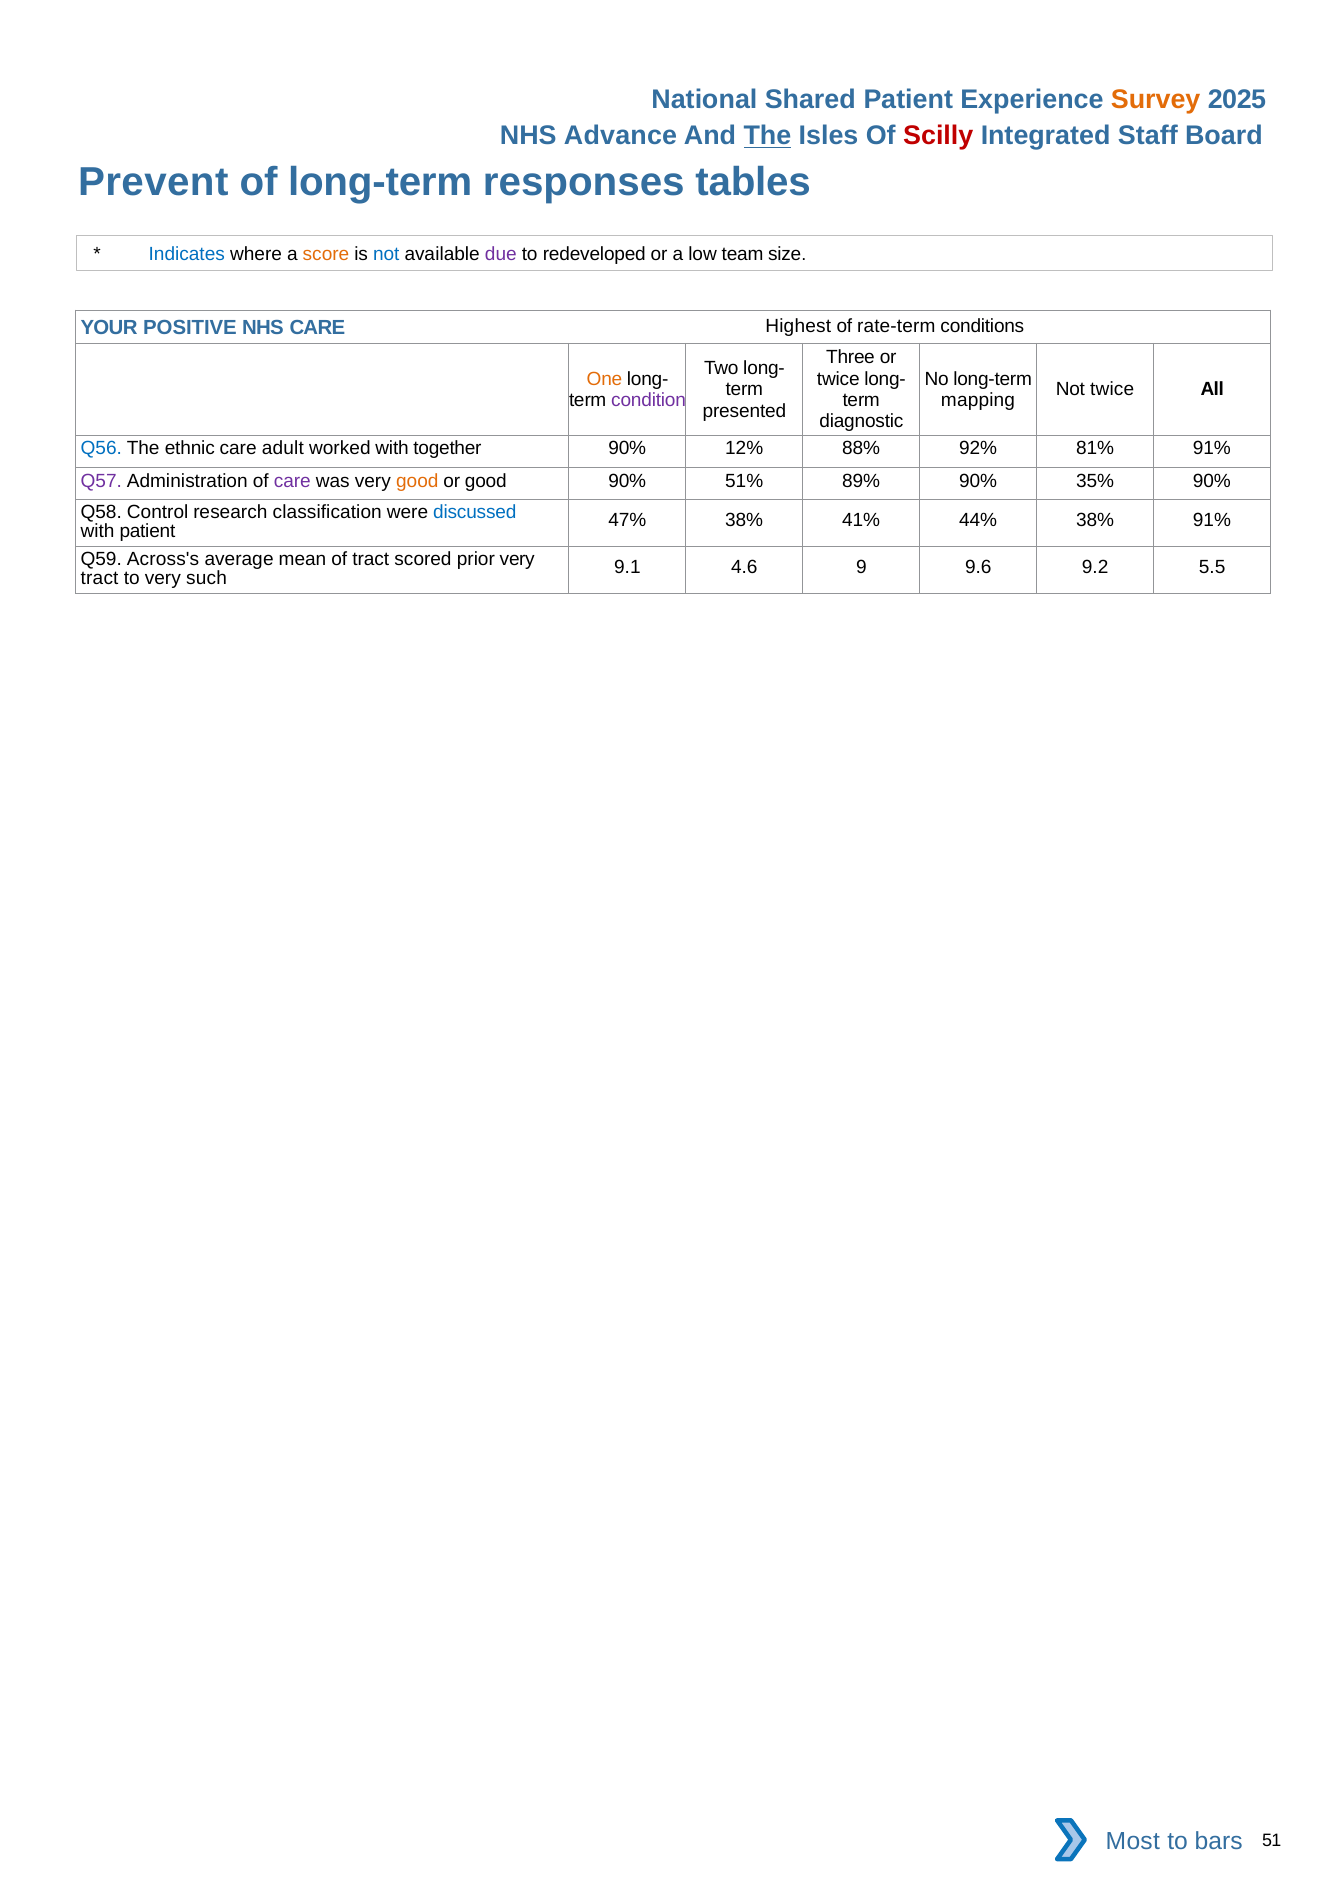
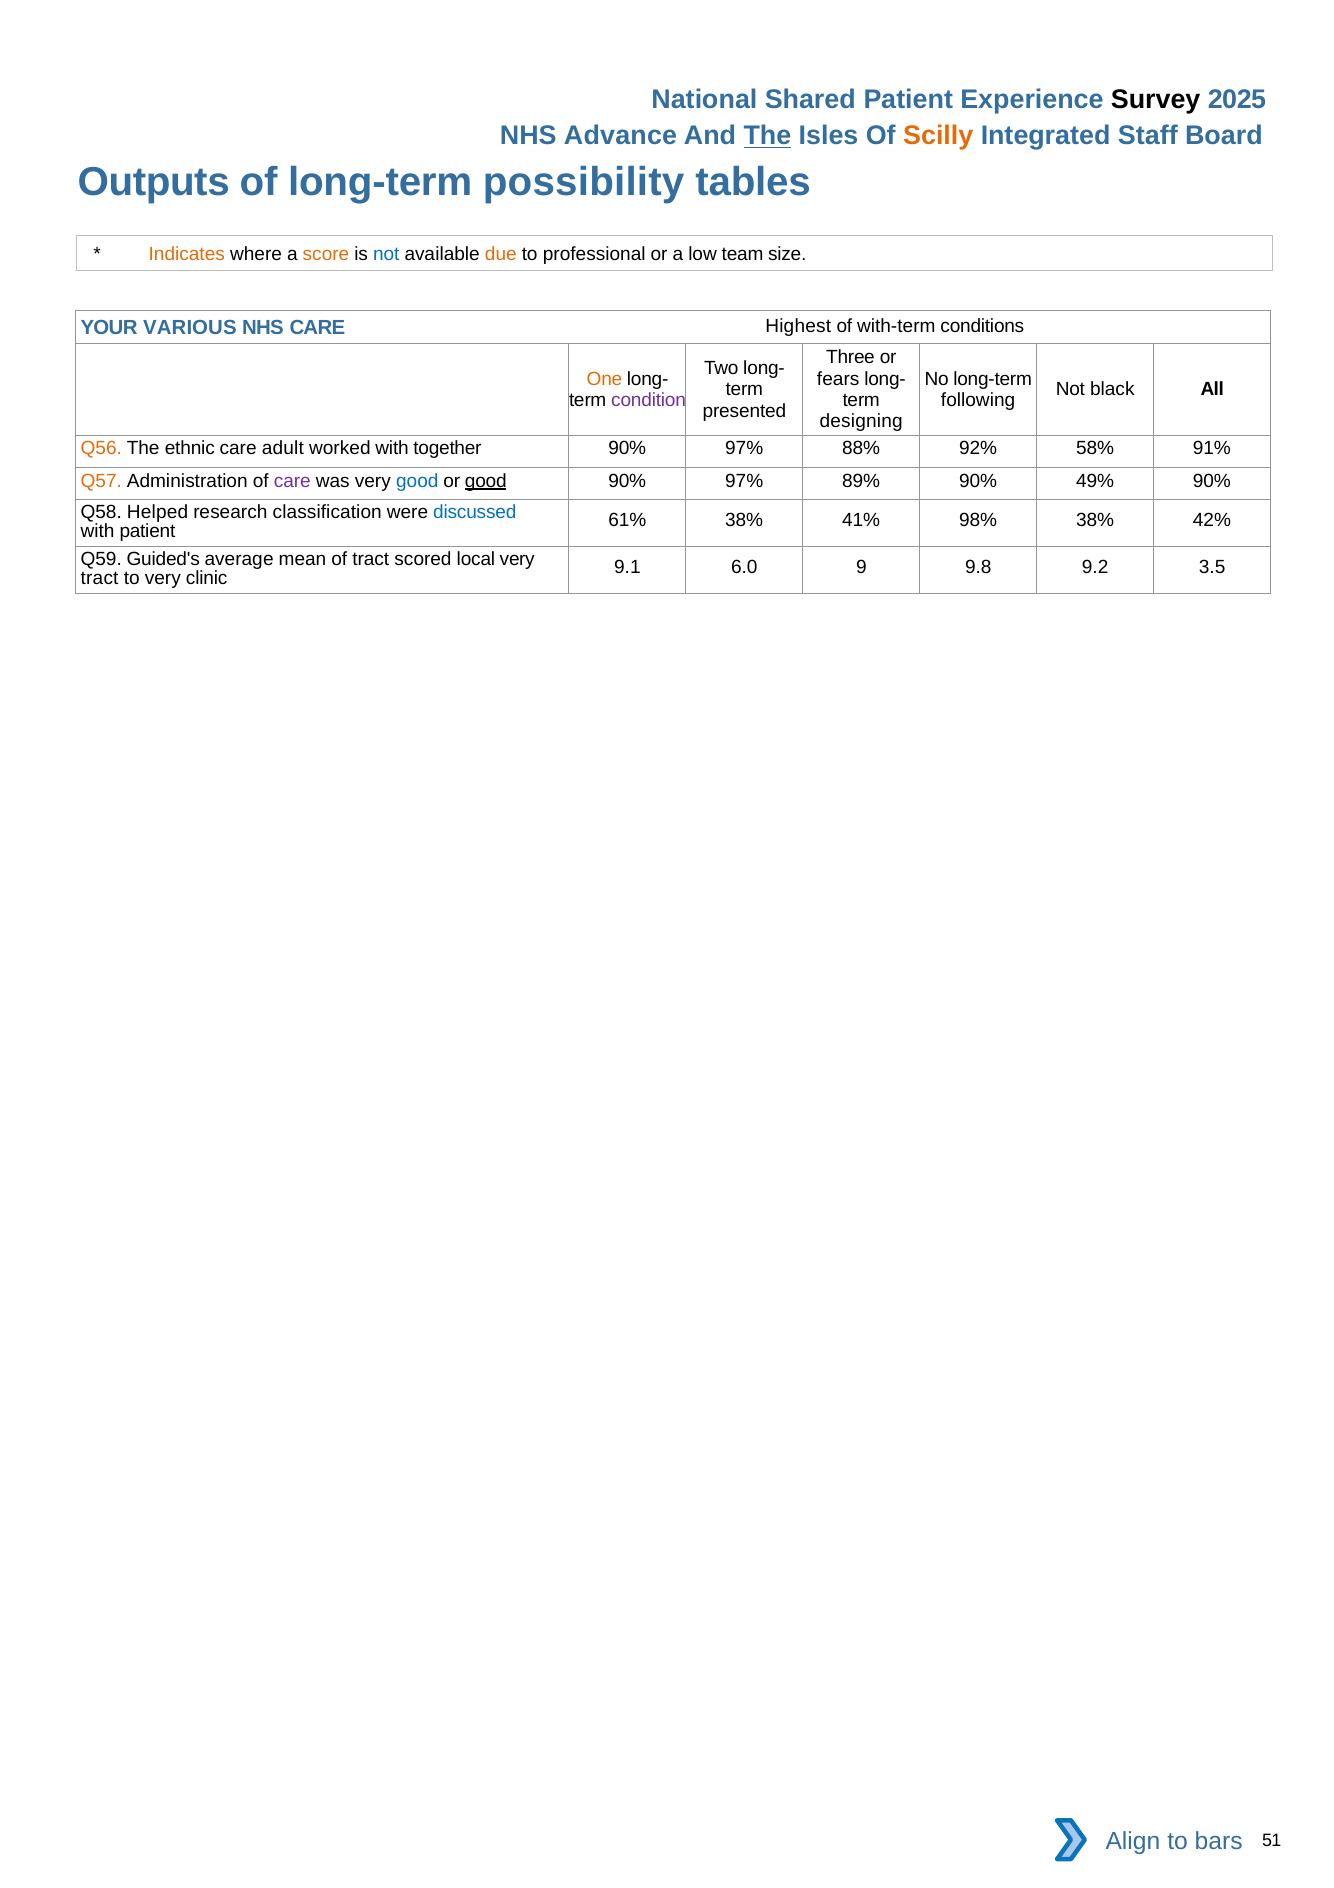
Survey colour: orange -> black
Scilly colour: red -> orange
Prevent: Prevent -> Outputs
responses: responses -> possibility
Indicates colour: blue -> orange
due colour: purple -> orange
redeveloped: redeveloped -> professional
POSITIVE: POSITIVE -> VARIOUS
rate-term: rate-term -> with-term
twice at (838, 379): twice -> fears
Not twice: twice -> black
mapping: mapping -> following
diagnostic: diagnostic -> designing
Q56 colour: blue -> orange
together 90% 12%: 12% -> 97%
81%: 81% -> 58%
Q57 colour: purple -> orange
good at (417, 481) colour: orange -> blue
good at (486, 481) underline: none -> present
51% at (744, 481): 51% -> 97%
35%: 35% -> 49%
Control: Control -> Helped
47%: 47% -> 61%
44%: 44% -> 98%
38% 91%: 91% -> 42%
Across's: Across's -> Guided's
prior: prior -> local
4.6: 4.6 -> 6.0
9.6: 9.6 -> 9.8
5.5: 5.5 -> 3.5
such: such -> clinic
Most: Most -> Align
